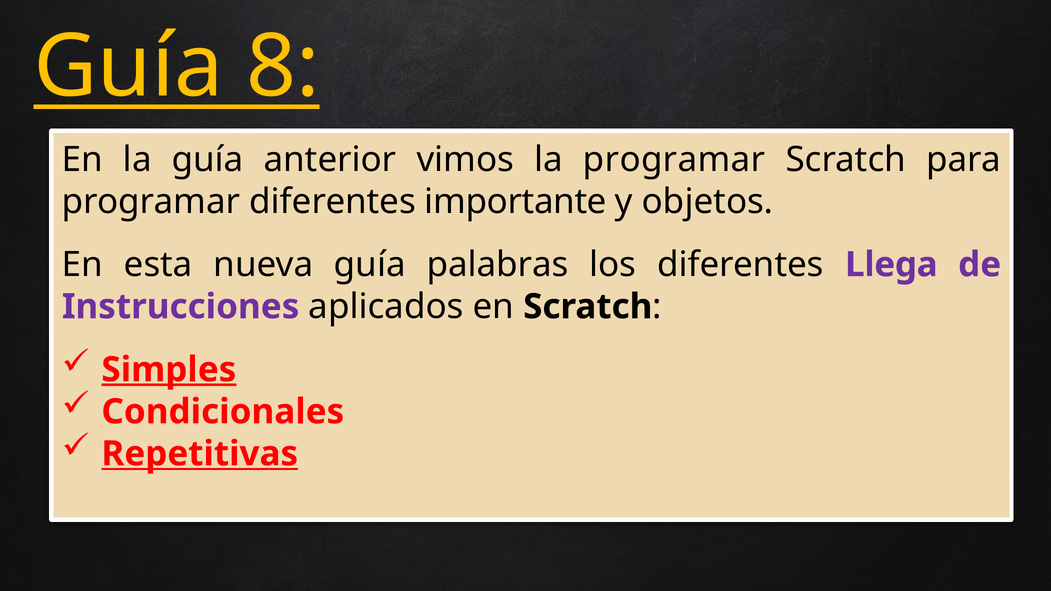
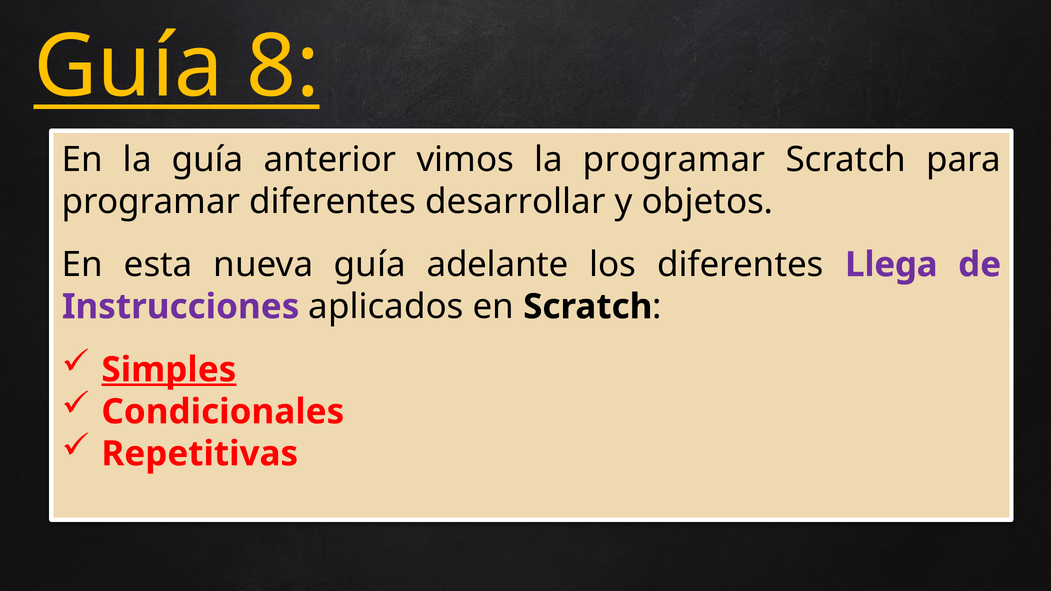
importante: importante -> desarrollar
palabras: palabras -> adelante
Repetitivas underline: present -> none
